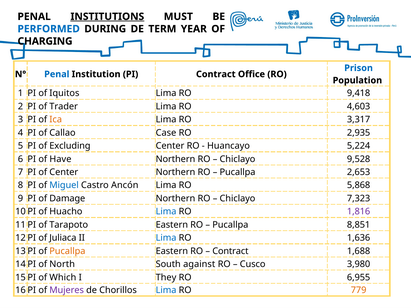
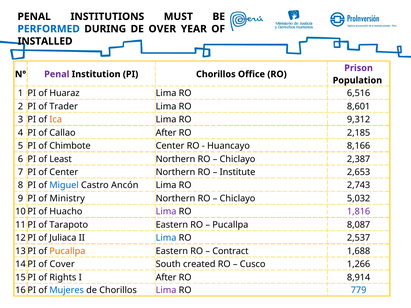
INSTITUTIONS underline: present -> none
TERM: TERM -> OVER
CHARGING: CHARGING -> INSTALLED
Prison colour: blue -> purple
Penal at (57, 74) colour: blue -> purple
PI Contract: Contract -> Chorillos
Iquitos: Iquitos -> Huaraz
9,418: 9,418 -> 6,516
4,603: 4,603 -> 8,601
3,317: 3,317 -> 9,312
Callao Case: Case -> After
2,935: 2,935 -> 2,185
Excluding: Excluding -> Chimbote
5,224: 5,224 -> 8,166
Have: Have -> Least
9,528: 9,528 -> 2,387
Pucallpa at (238, 172): Pucallpa -> Institute
5,868: 5,868 -> 2,743
Damage: Damage -> Ministry
7,323: 7,323 -> 5,032
Lima at (166, 212) colour: blue -> purple
8,851: 8,851 -> 8,087
1,636: 1,636 -> 2,537
North: North -> Cover
against: against -> created
3,980: 3,980 -> 1,266
Which: Which -> Rights
I They: They -> After
6,955: 6,955 -> 8,914
Mujeres colour: purple -> blue
Lima at (166, 290) colour: blue -> purple
779 colour: orange -> blue
